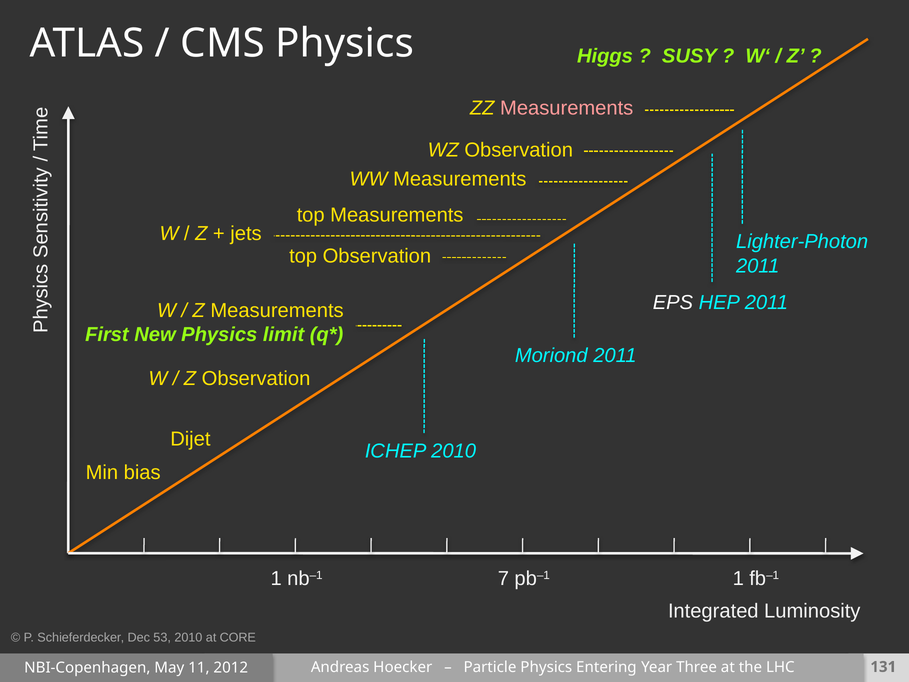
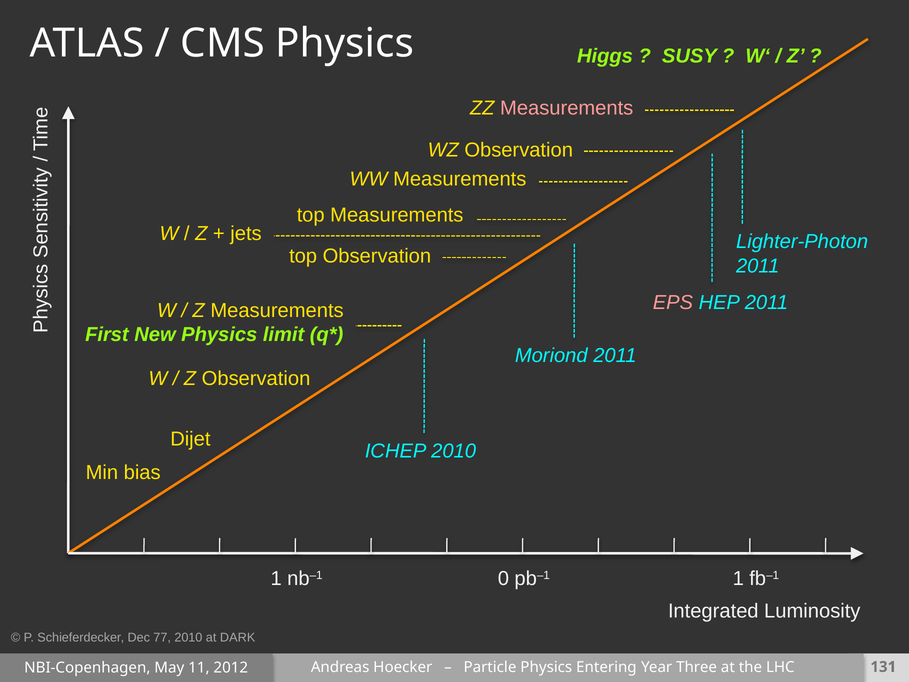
EPS colour: white -> pink
7: 7 -> 0
53: 53 -> 77
CORE: CORE -> DARK
